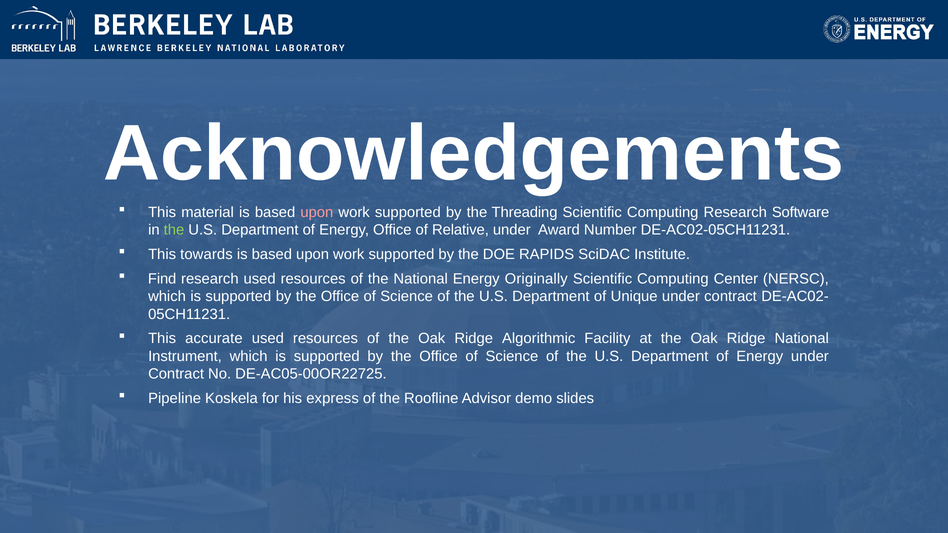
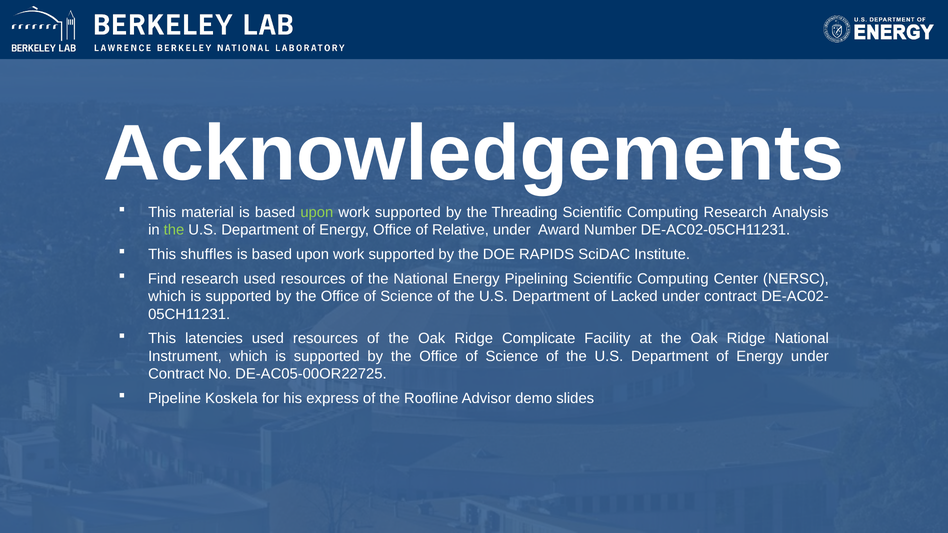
upon at (317, 212) colour: pink -> light green
Software: Software -> Analysis
towards: towards -> shuffles
Originally: Originally -> Pipelining
Unique: Unique -> Lacked
accurate: accurate -> latencies
Algorithmic: Algorithmic -> Complicate
